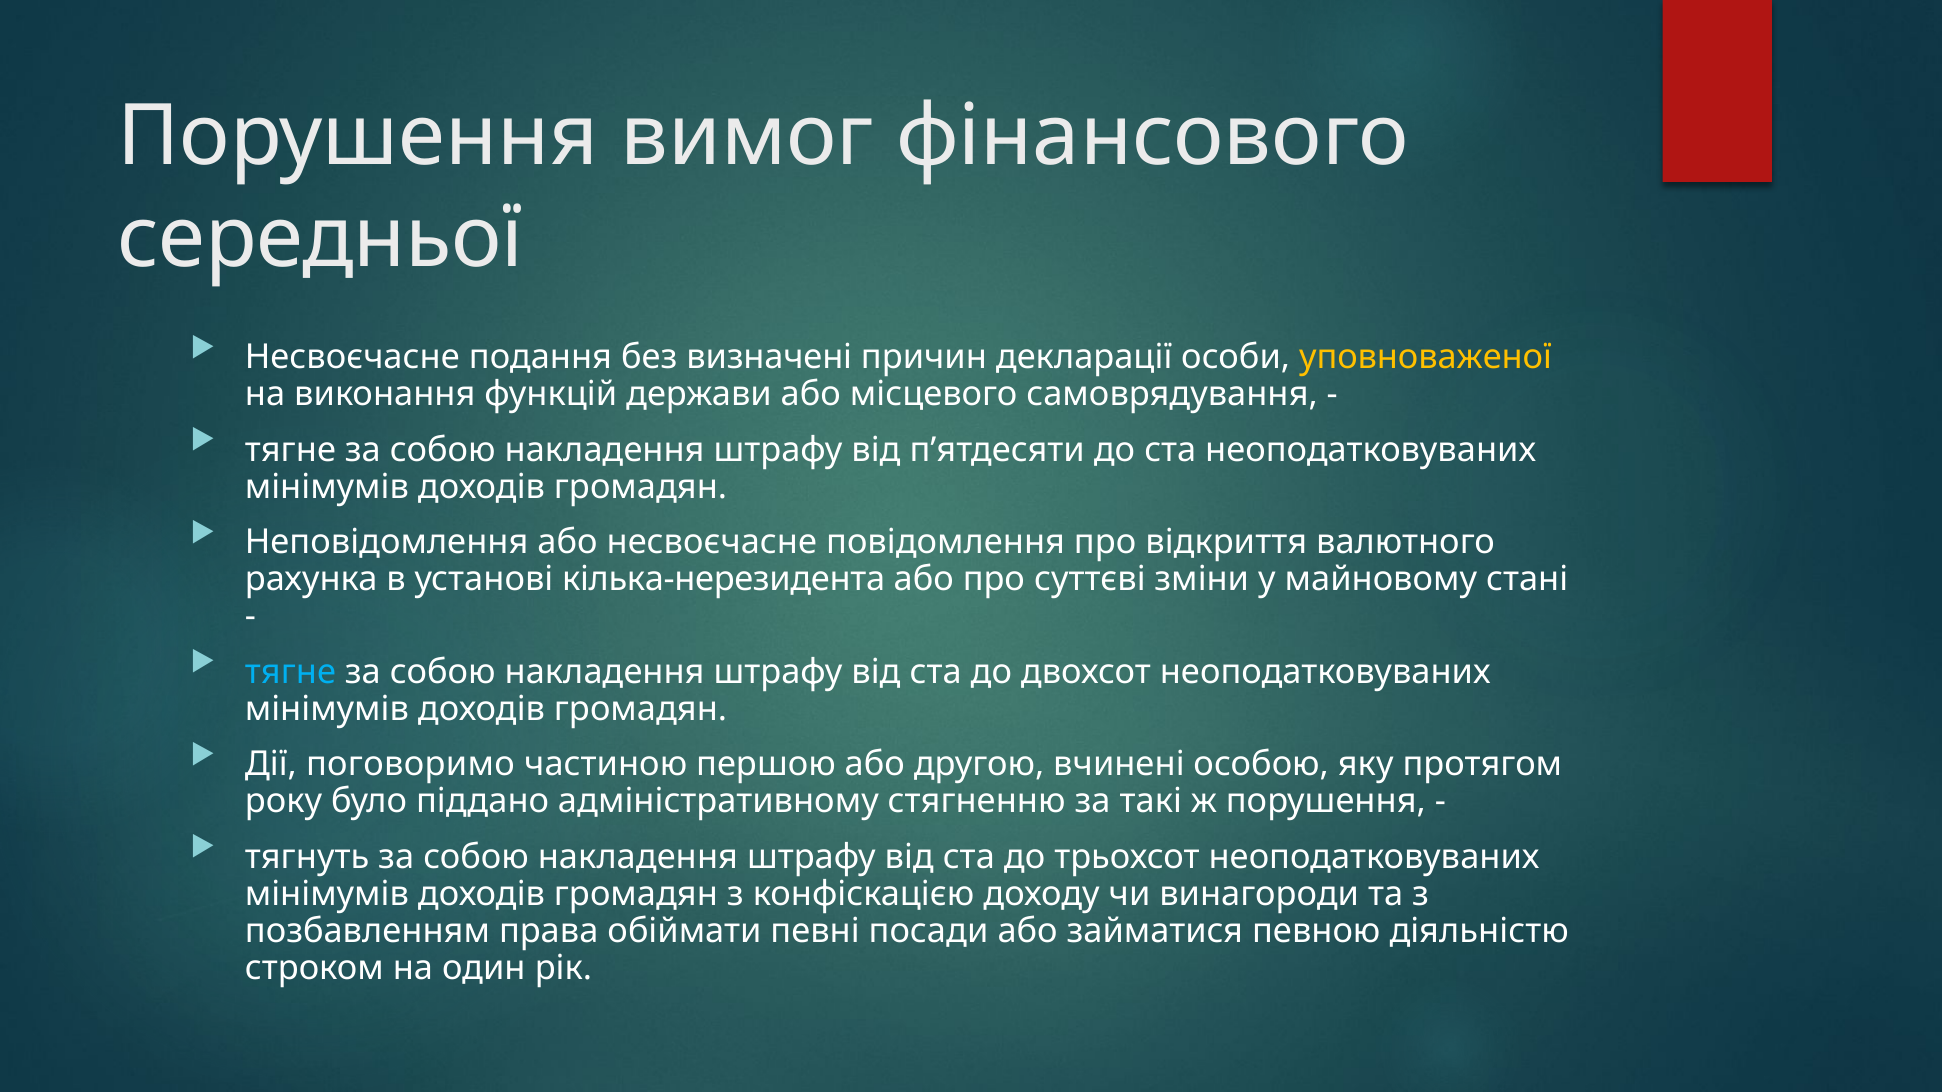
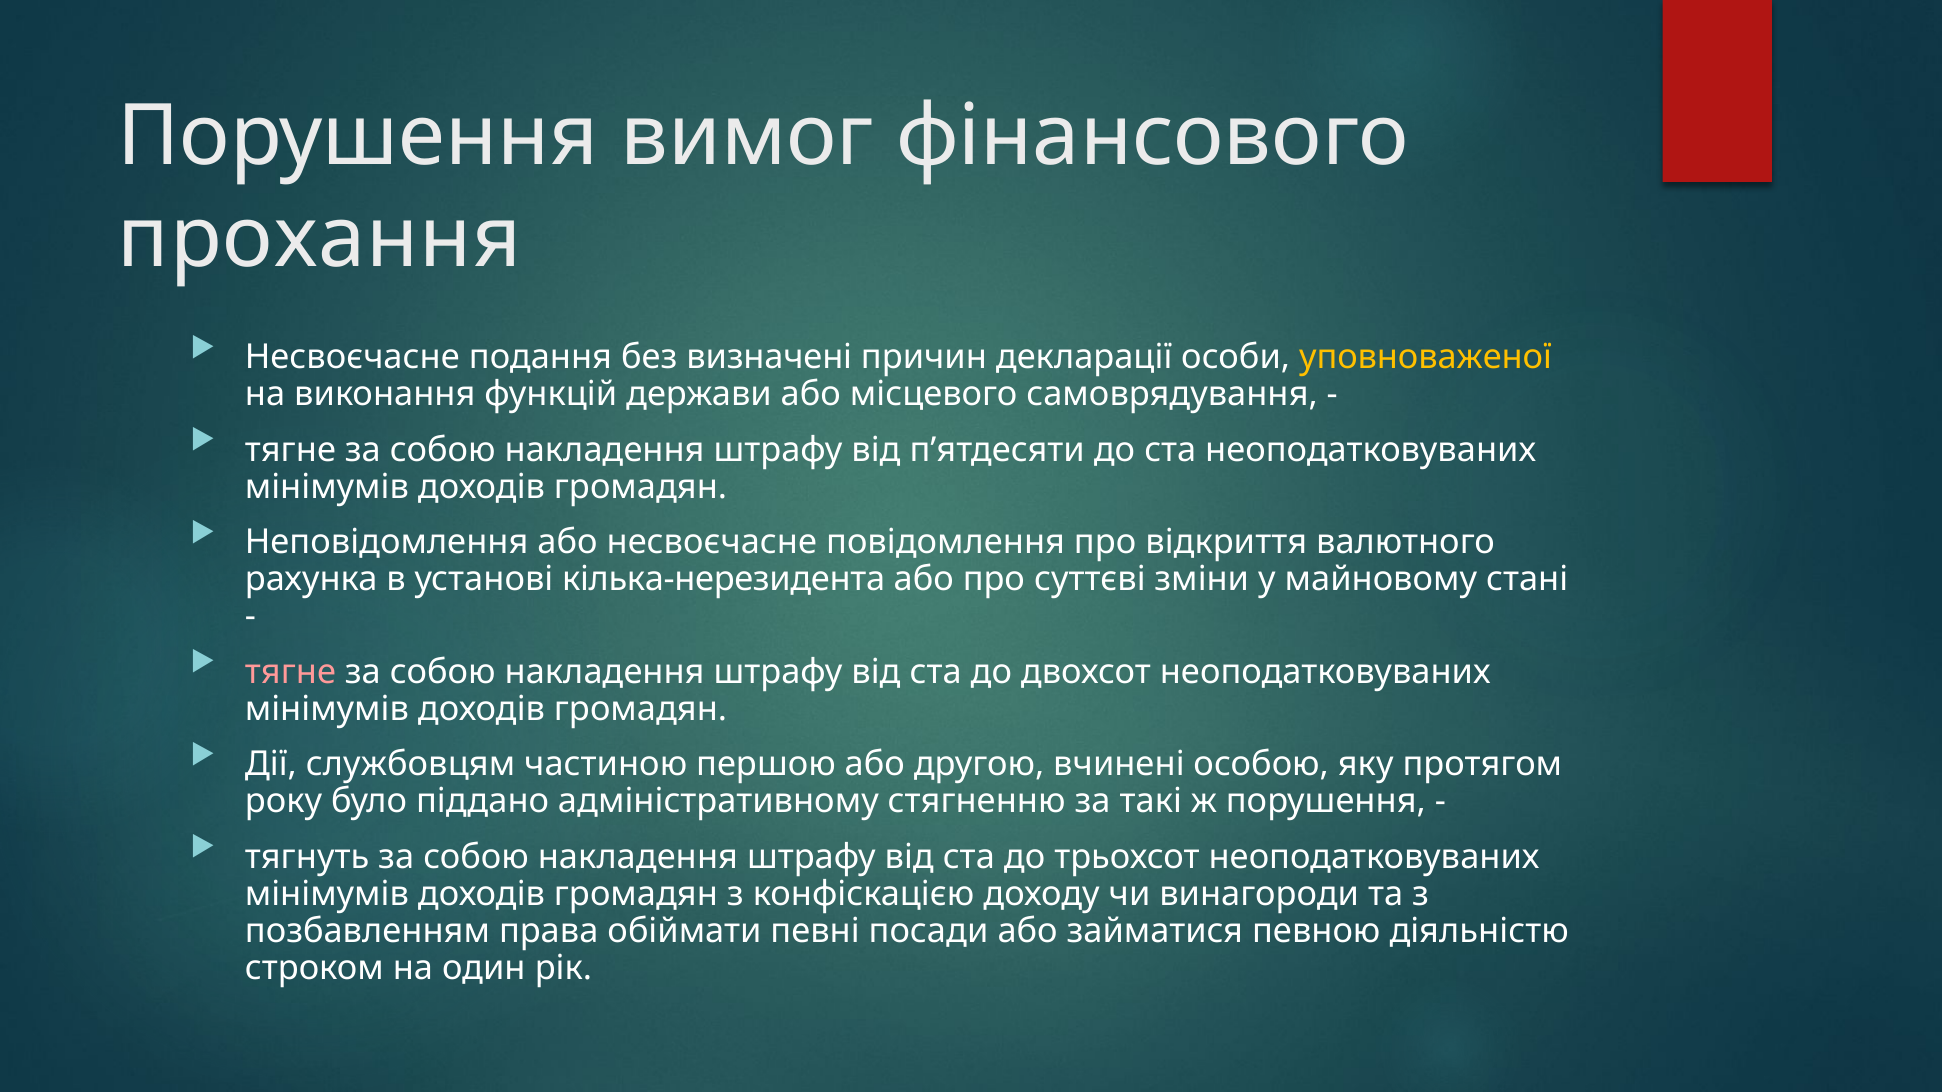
середньої: середньої -> прохання
тягне at (290, 672) colour: light blue -> pink
поговоримо: поговоримо -> службовцям
